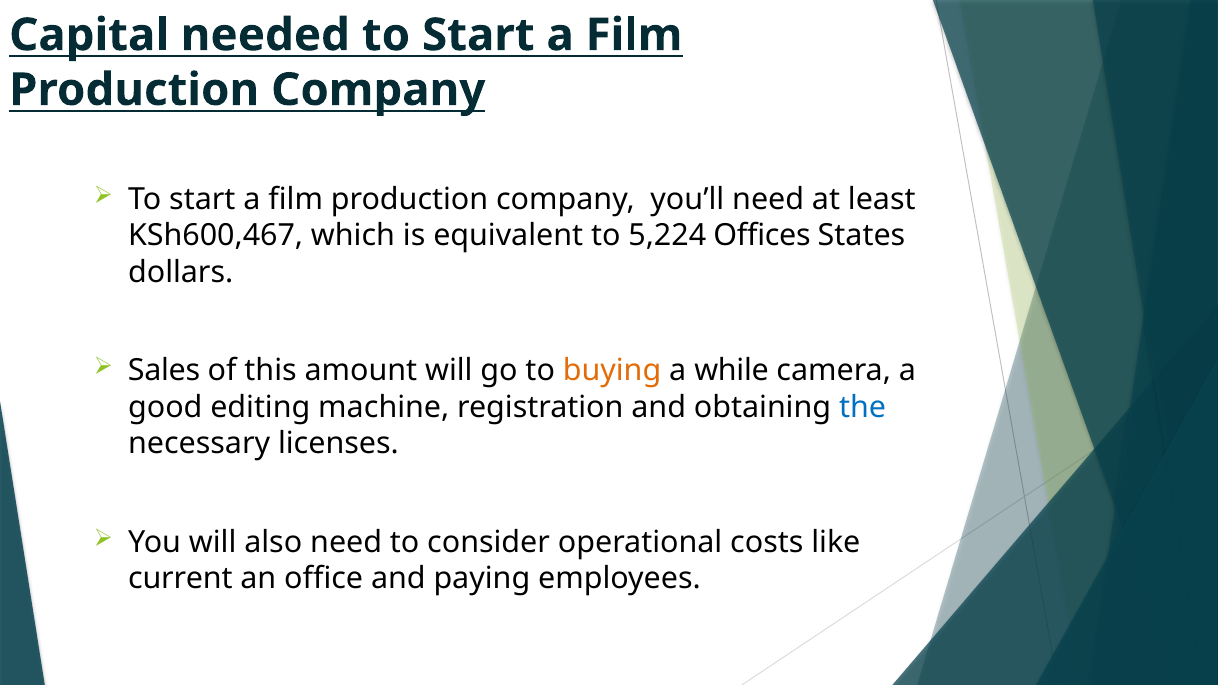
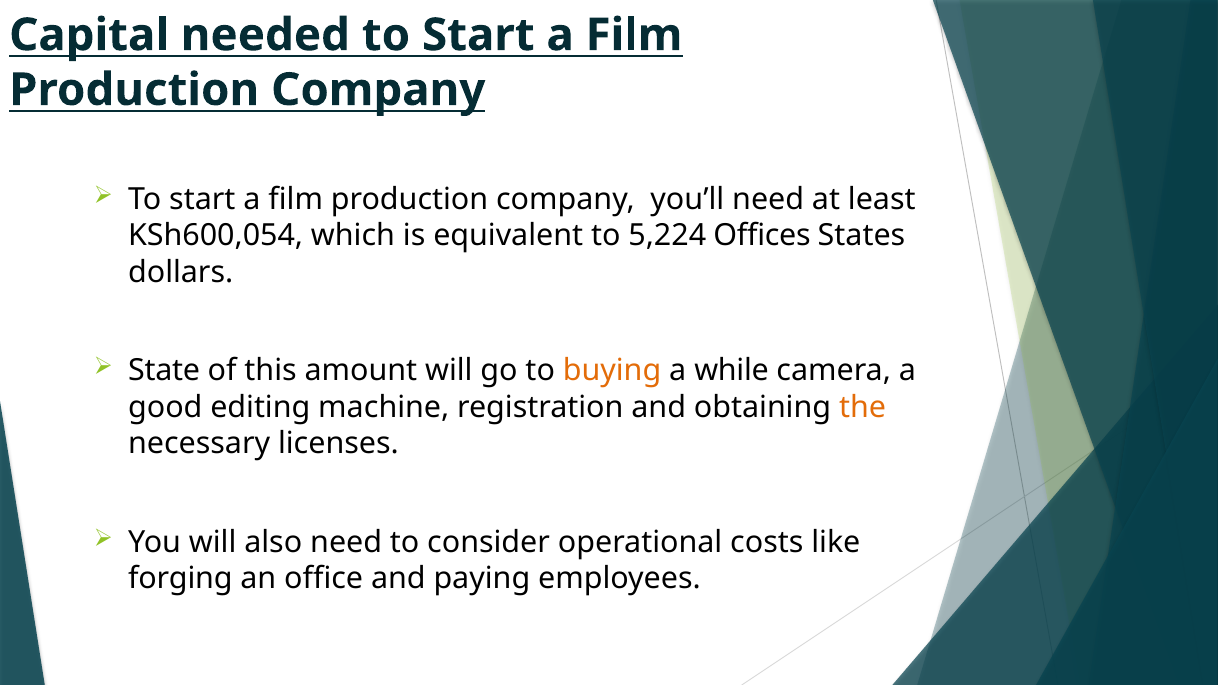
KSh600,467: KSh600,467 -> KSh600,054
Sales: Sales -> State
the colour: blue -> orange
current: current -> forging
